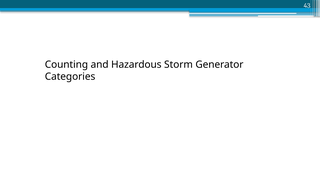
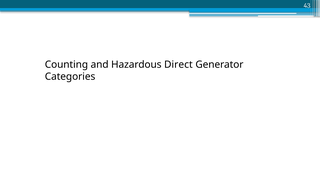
Storm: Storm -> Direct
